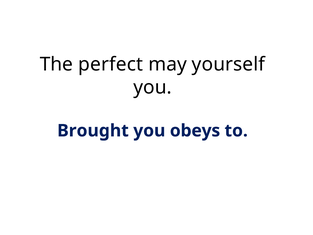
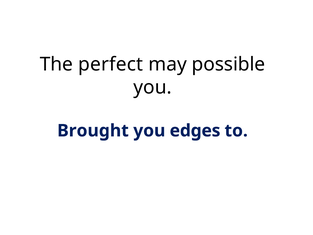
yourself: yourself -> possible
obeys: obeys -> edges
